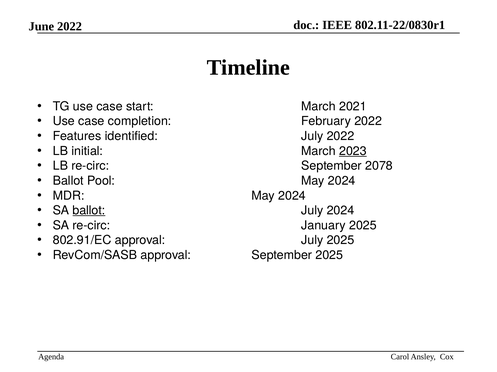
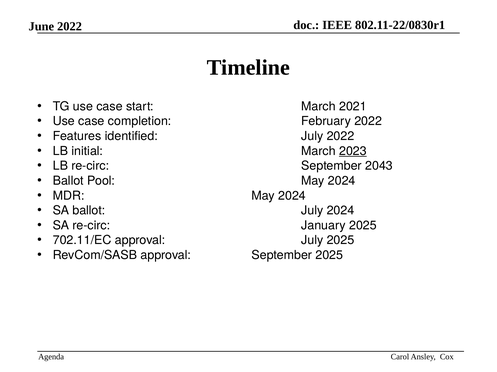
2078: 2078 -> 2043
ballot at (89, 211) underline: present -> none
802.91/EC: 802.91/EC -> 702.11/EC
